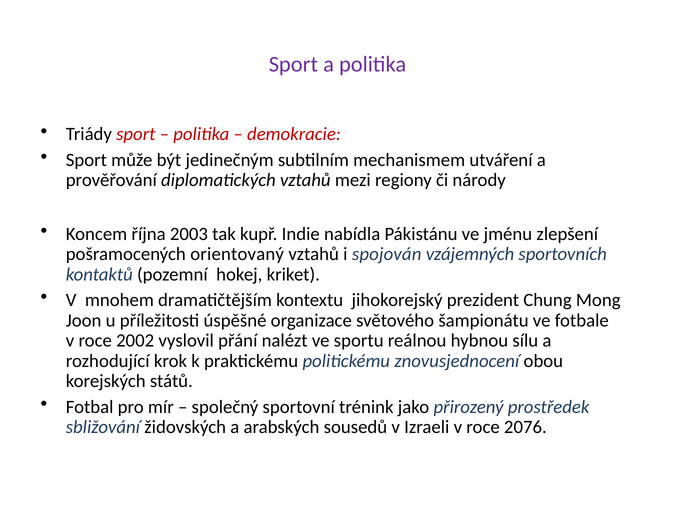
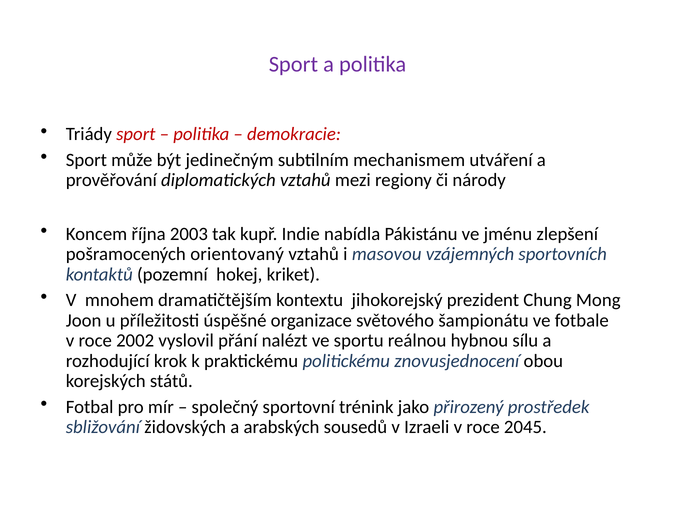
spojován: spojován -> masovou
2076: 2076 -> 2045
